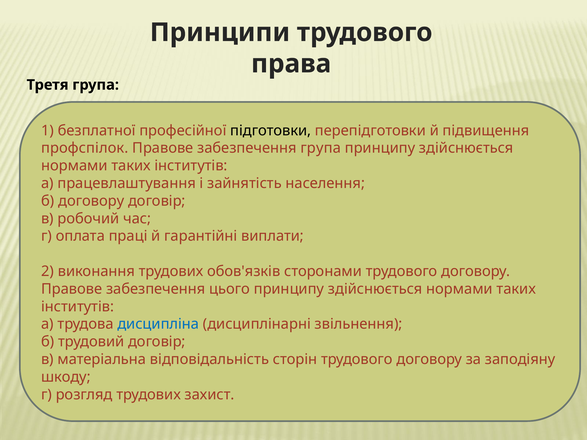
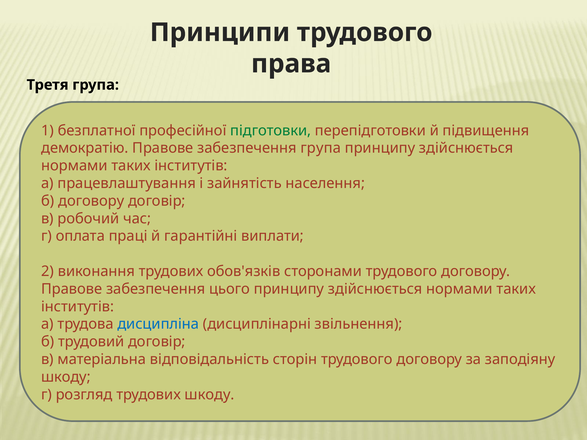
підготовки colour: black -> green
профспілок: профспілок -> демократію
трудових захист: захист -> шкоду
